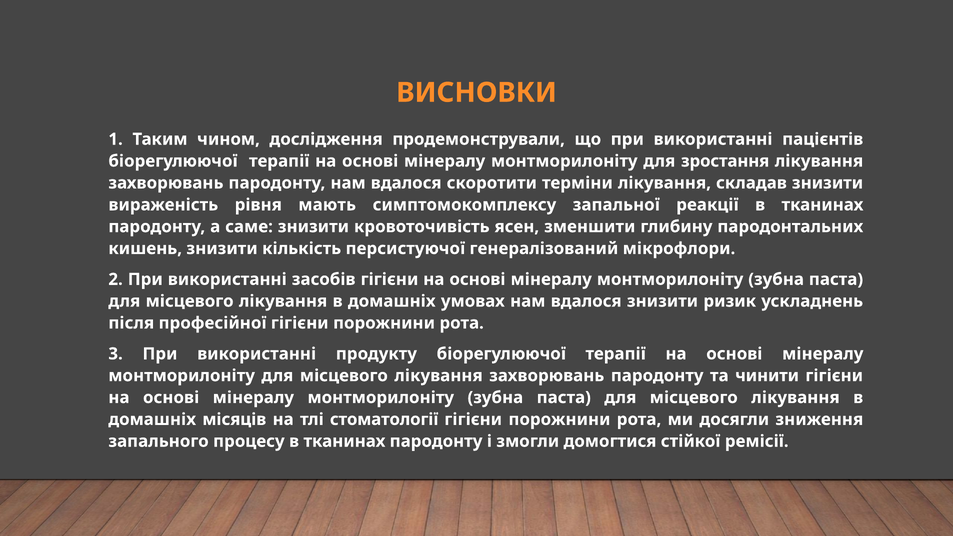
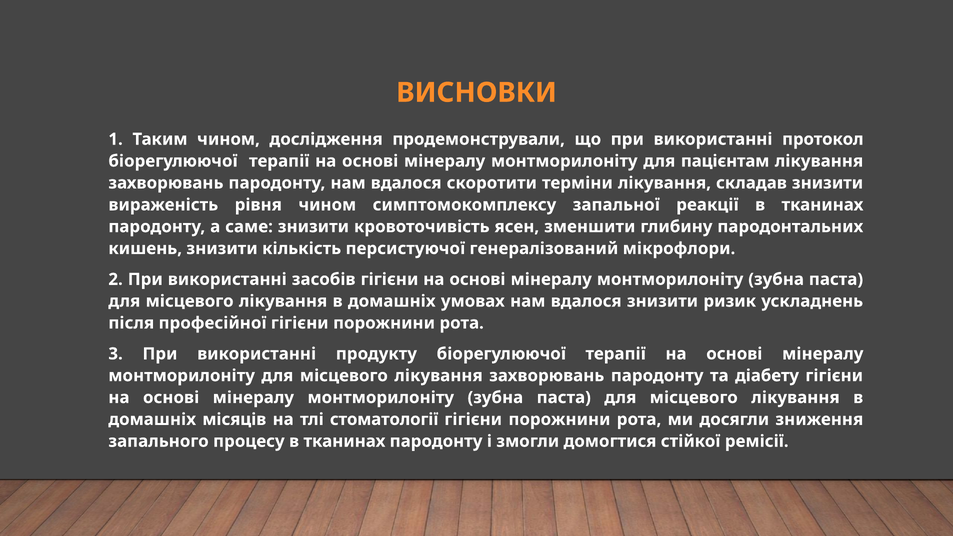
пацієнтів: пацієнтів -> протокол
зростання: зростання -> пацієнтам
рівня мають: мають -> чином
чинити: чинити -> діабету
